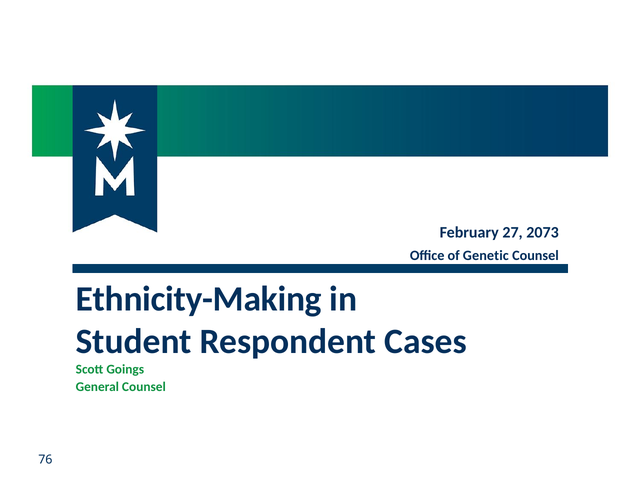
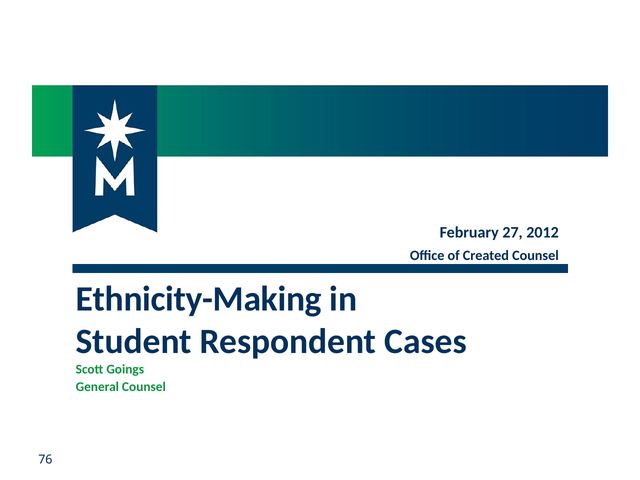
2073: 2073 -> 2012
Genetic: Genetic -> Created
